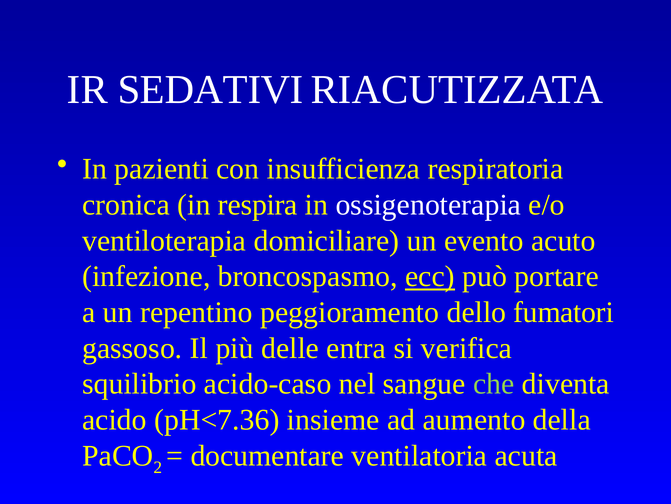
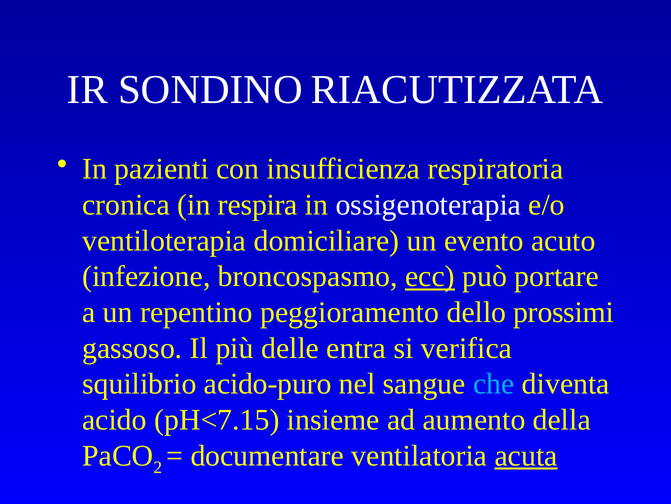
SEDATIVI: SEDATIVI -> SONDINO
fumatori: fumatori -> prossimi
acido-caso: acido-caso -> acido-puro
che colour: light green -> light blue
pH<7.36: pH<7.36 -> pH<7.15
acuta underline: none -> present
